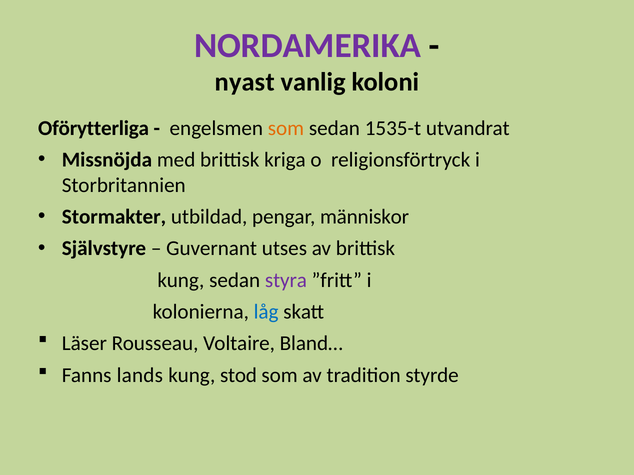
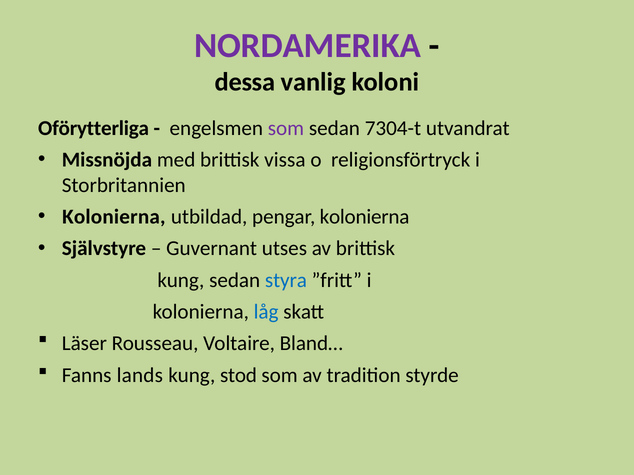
nyast: nyast -> dessa
som at (286, 128) colour: orange -> purple
1535-t: 1535-t -> 7304-t
kriga: kriga -> vissa
Stormakter at (114, 217): Stormakter -> Kolonierna
pengar människor: människor -> kolonierna
styra colour: purple -> blue
